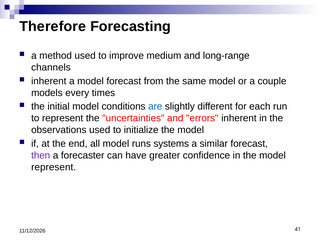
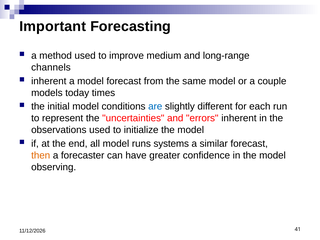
Therefore: Therefore -> Important
every: every -> today
then colour: purple -> orange
represent at (54, 167): represent -> observing
